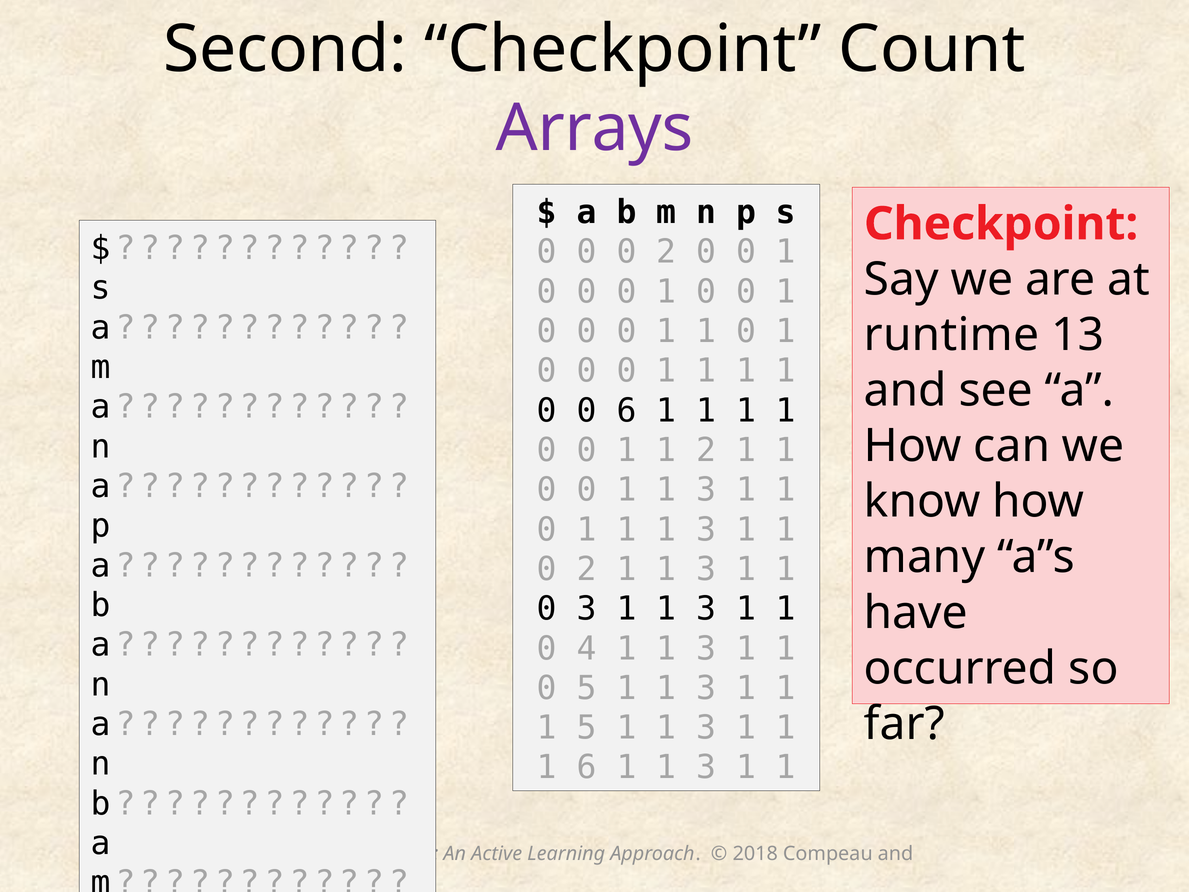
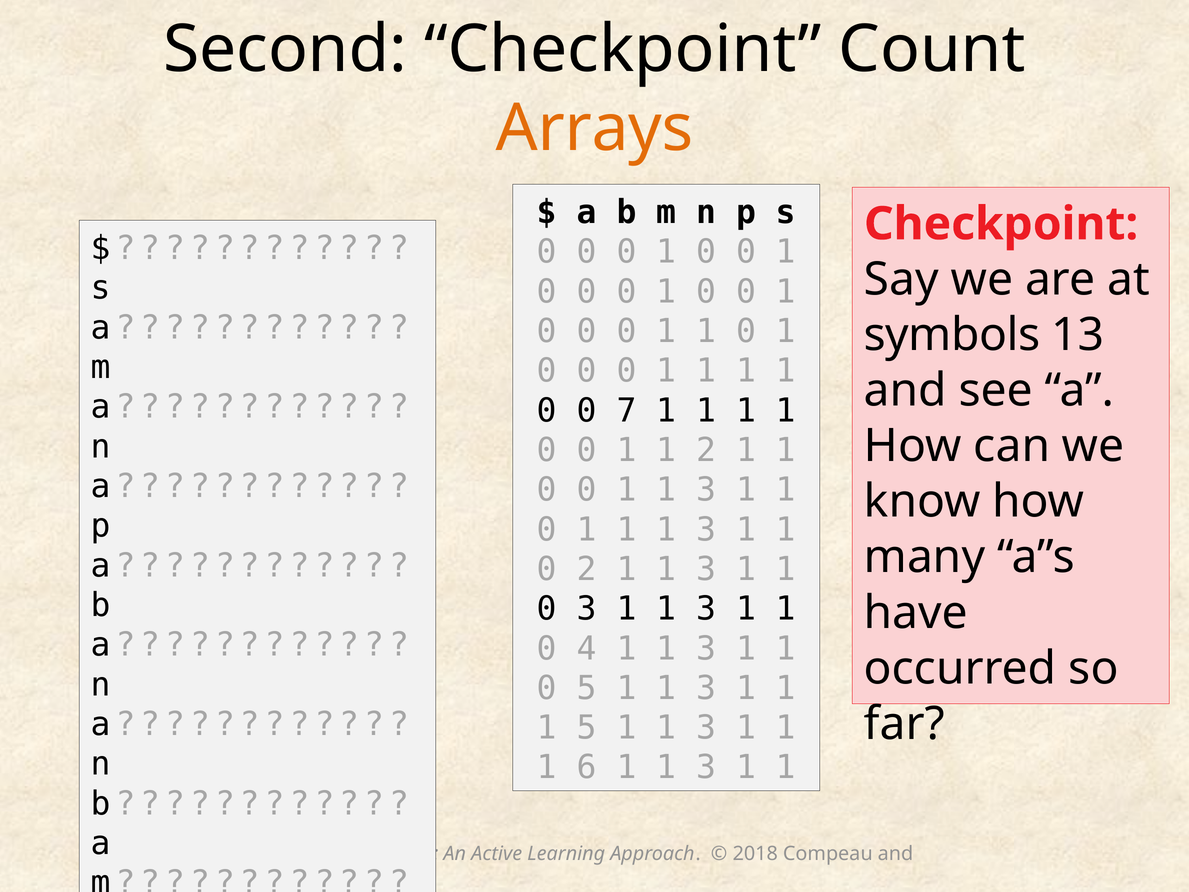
Arrays colour: purple -> orange
2 at (666, 252): 2 -> 1
runtime: runtime -> symbols
0 6: 6 -> 7
